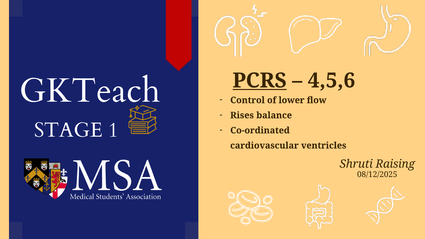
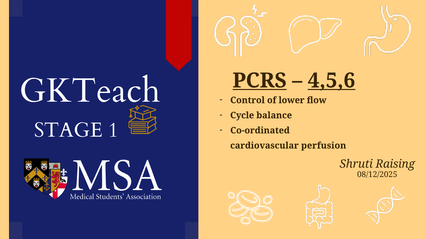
4,5,6 underline: none -> present
Rises: Rises -> Cycle
ventricles: ventricles -> perfusion
